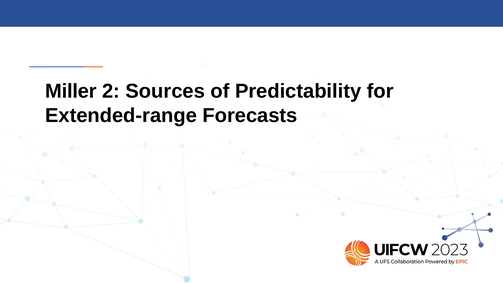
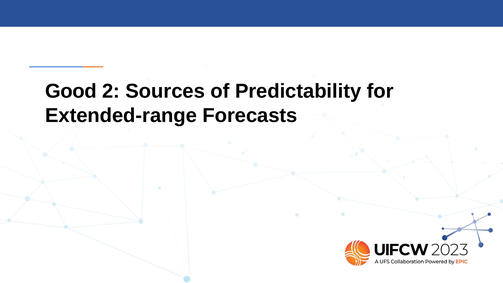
Miller: Miller -> Good
